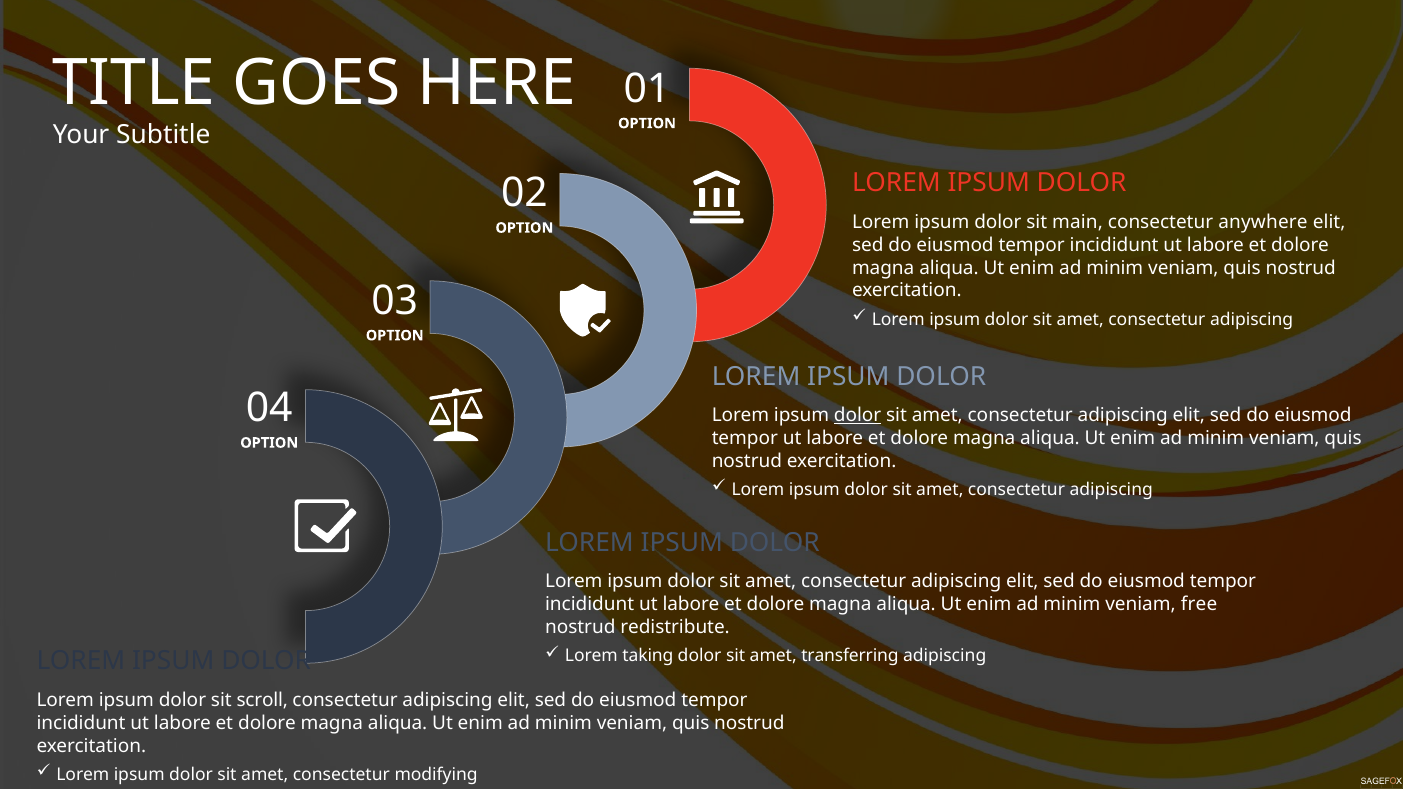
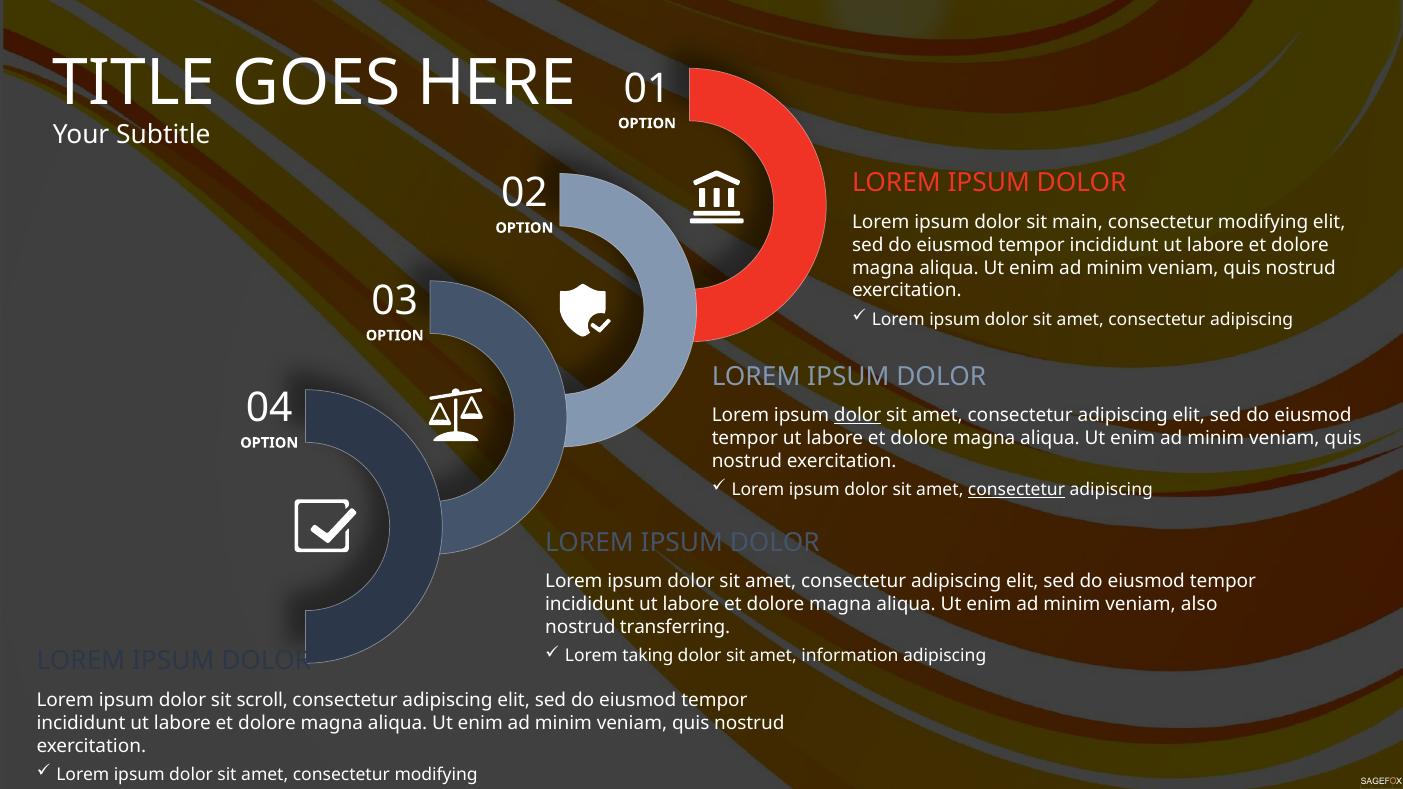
anywhere at (1263, 222): anywhere -> modifying
consectetur at (1016, 490) underline: none -> present
free: free -> also
redistribute: redistribute -> transferring
transferring: transferring -> information
